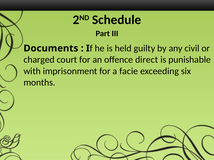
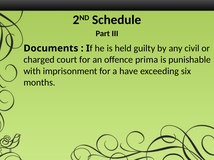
direct: direct -> prima
facie: facie -> have
